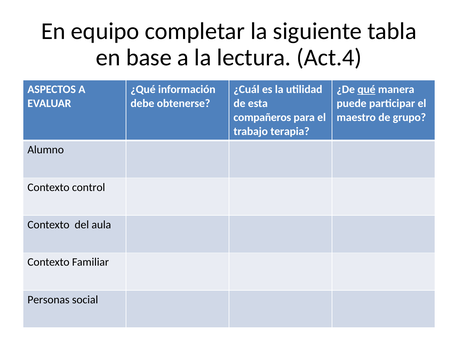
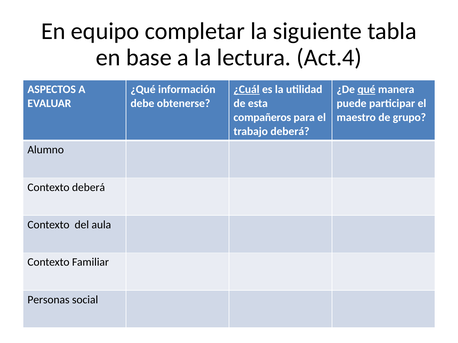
¿Cuál underline: none -> present
trabajo terapia: terapia -> deberá
Contexto control: control -> deberá
